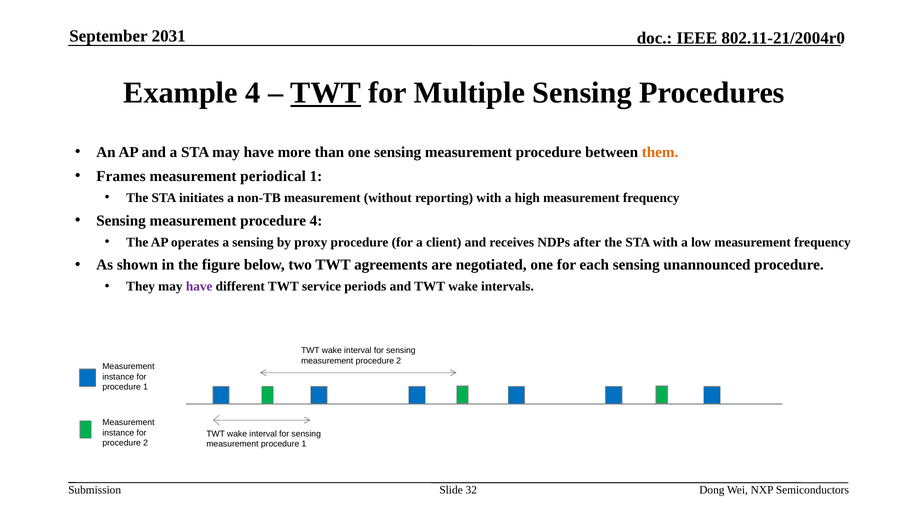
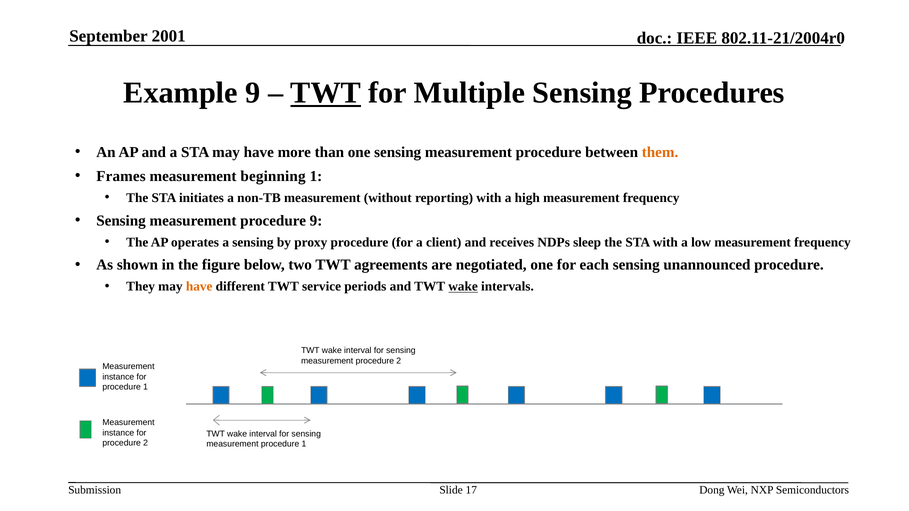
2031: 2031 -> 2001
Example 4: 4 -> 9
periodical: periodical -> beginning
procedure 4: 4 -> 9
after: after -> sleep
have at (199, 287) colour: purple -> orange
wake at (463, 287) underline: none -> present
32: 32 -> 17
